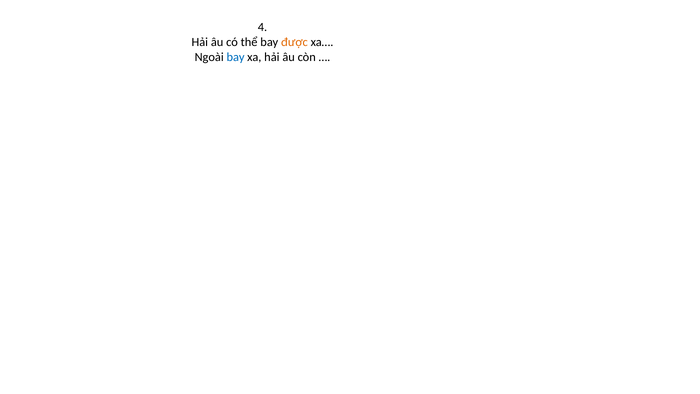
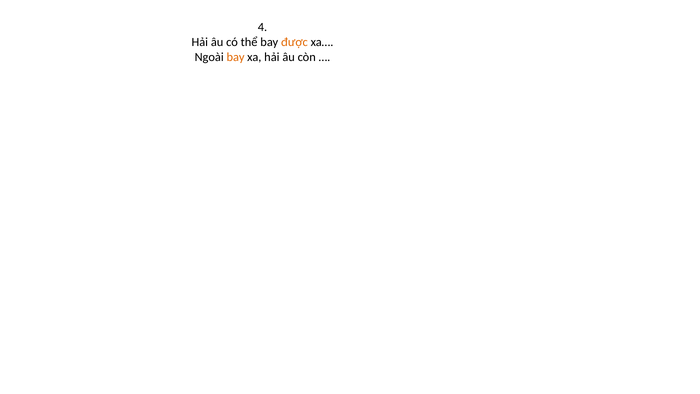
bay at (236, 57) colour: blue -> orange
